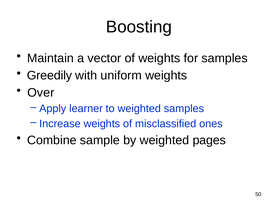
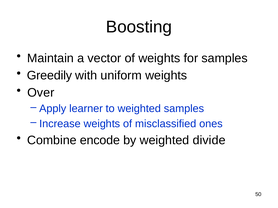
sample: sample -> encode
pages: pages -> divide
